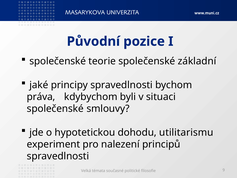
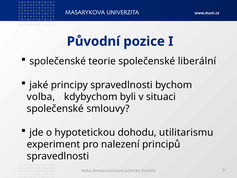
základní: základní -> liberální
práva: práva -> volba
